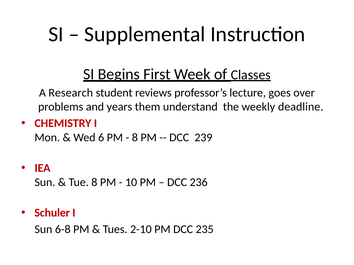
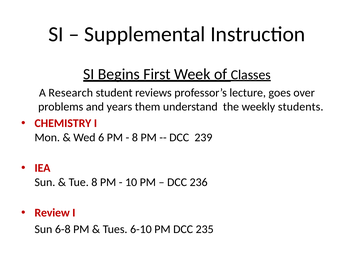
deadline: deadline -> students
Schuler: Schuler -> Review
2-10: 2-10 -> 6-10
